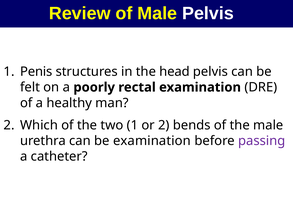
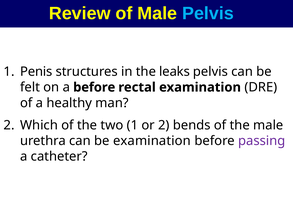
Pelvis at (208, 13) colour: white -> light blue
head: head -> leaks
a poorly: poorly -> before
